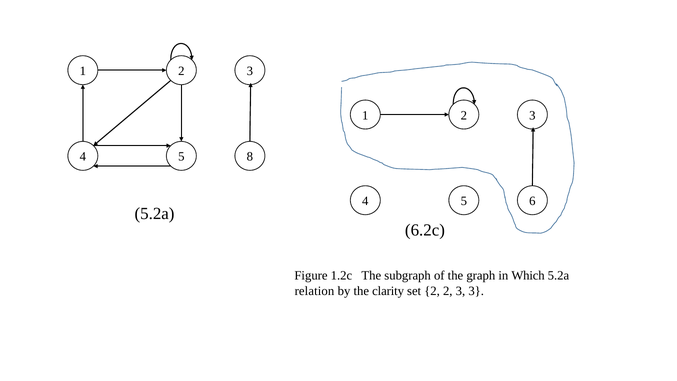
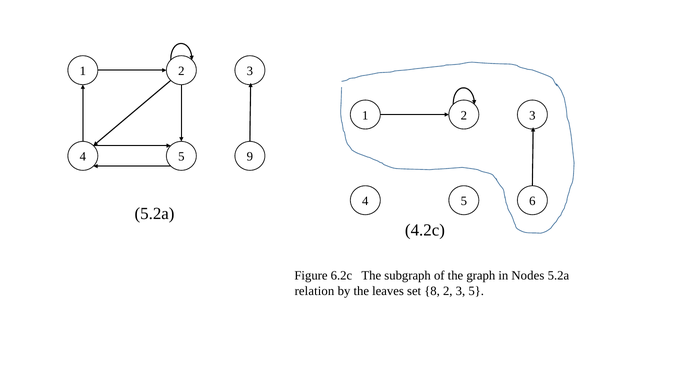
8: 8 -> 9
6.2c: 6.2c -> 4.2c
1.2c: 1.2c -> 6.2c
Which: Which -> Nodes
clarity: clarity -> leaves
set 2: 2 -> 8
3 3: 3 -> 5
